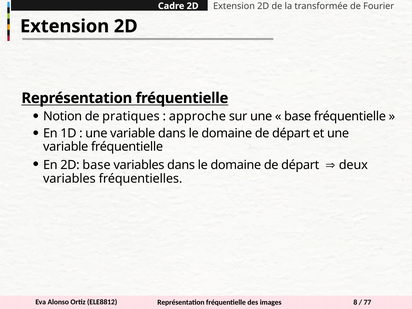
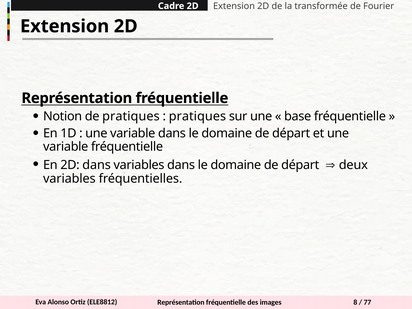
approche at (197, 116): approche -> pratiques
2D base: base -> dans
